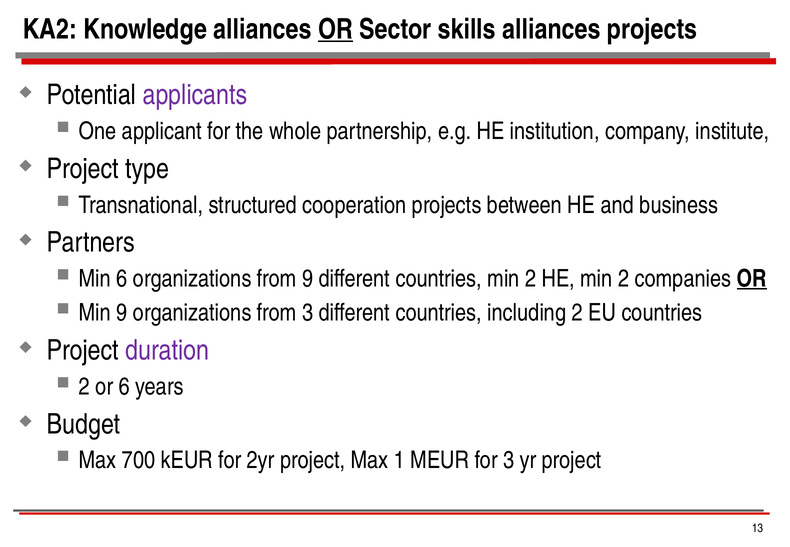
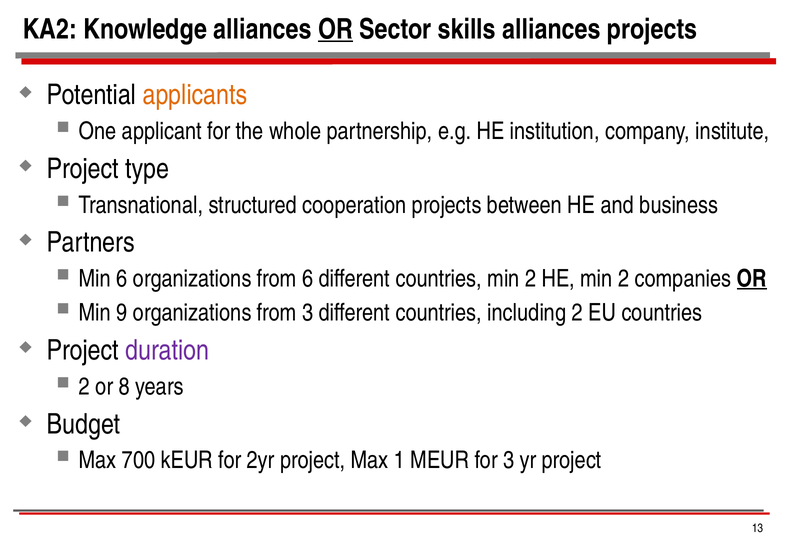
applicants colour: purple -> orange
from 9: 9 -> 6
or 6: 6 -> 8
